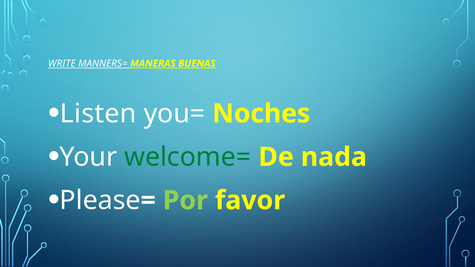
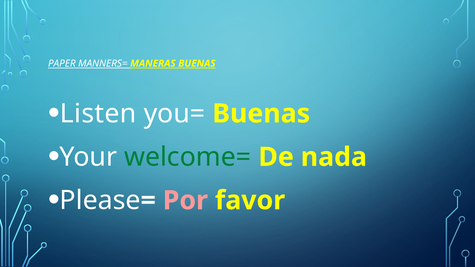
WRITE: WRITE -> PAPER
you= Noches: Noches -> Buenas
Por colour: light green -> pink
